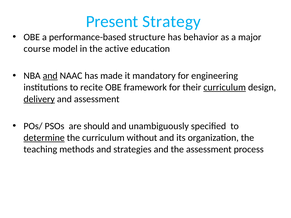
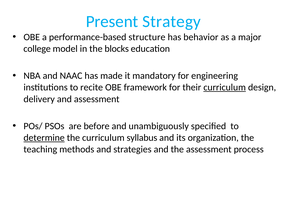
course: course -> college
active: active -> blocks
and at (50, 76) underline: present -> none
delivery underline: present -> none
should: should -> before
without: without -> syllabus
